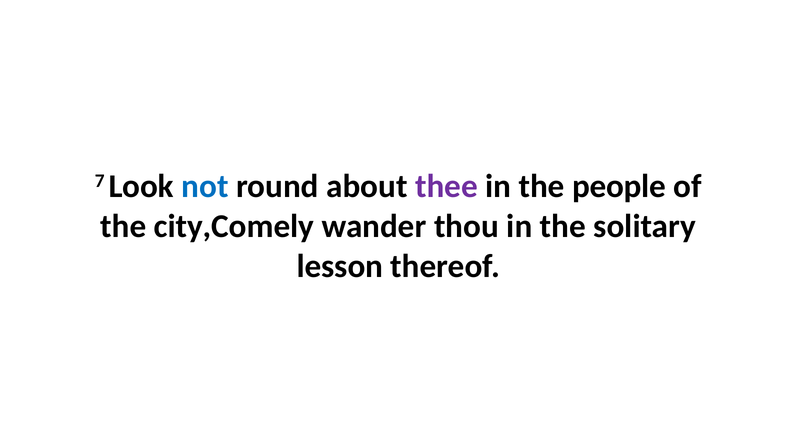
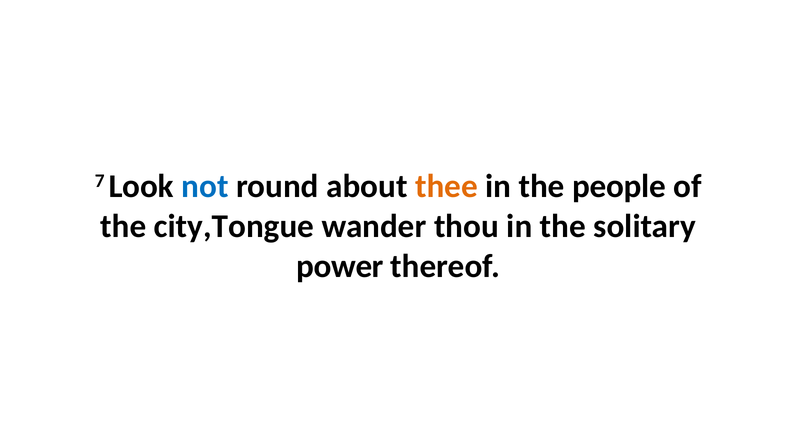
thee colour: purple -> orange
city,Comely: city,Comely -> city,Tongue
lesson: lesson -> power
